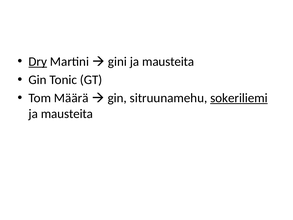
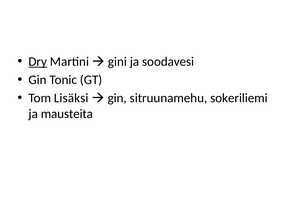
gini ja mausteita: mausteita -> soodavesi
Määrä: Määrä -> Lisäksi
sokeriliemi underline: present -> none
